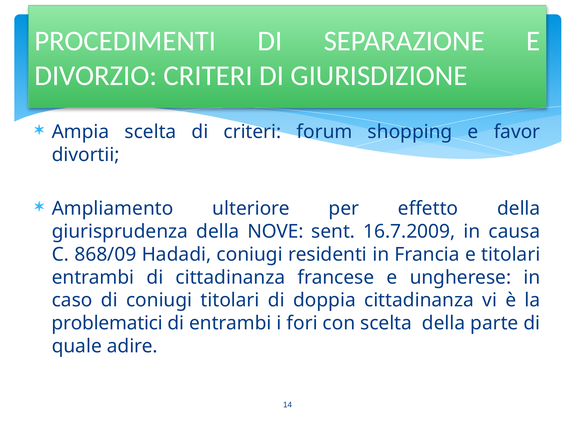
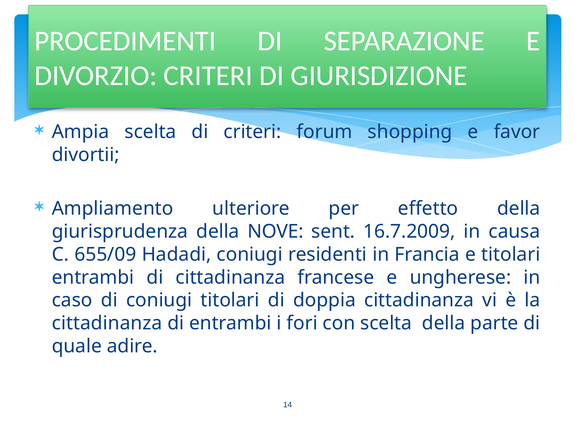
868/09: 868/09 -> 655/09
problematici at (107, 324): problematici -> cittadinanza
